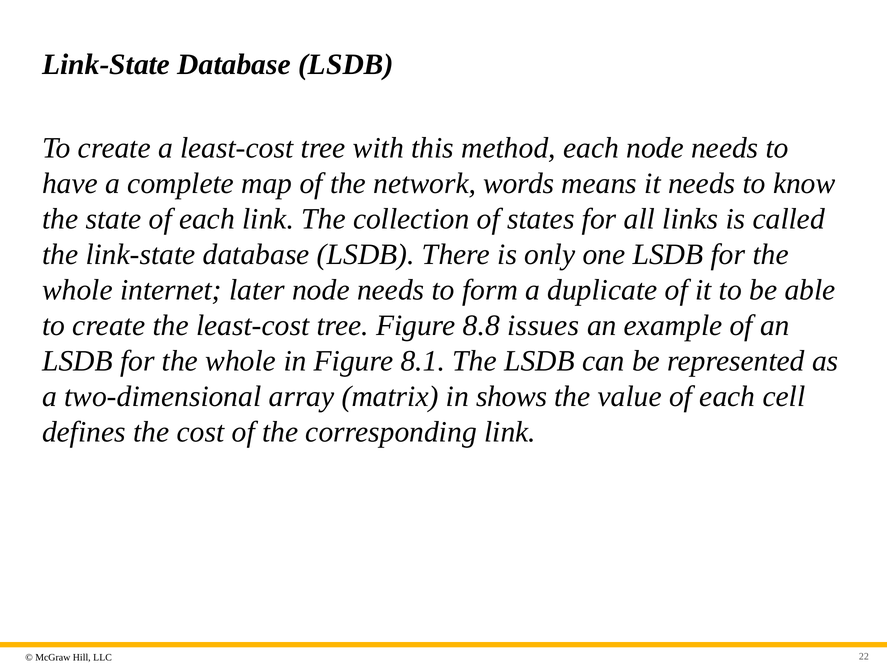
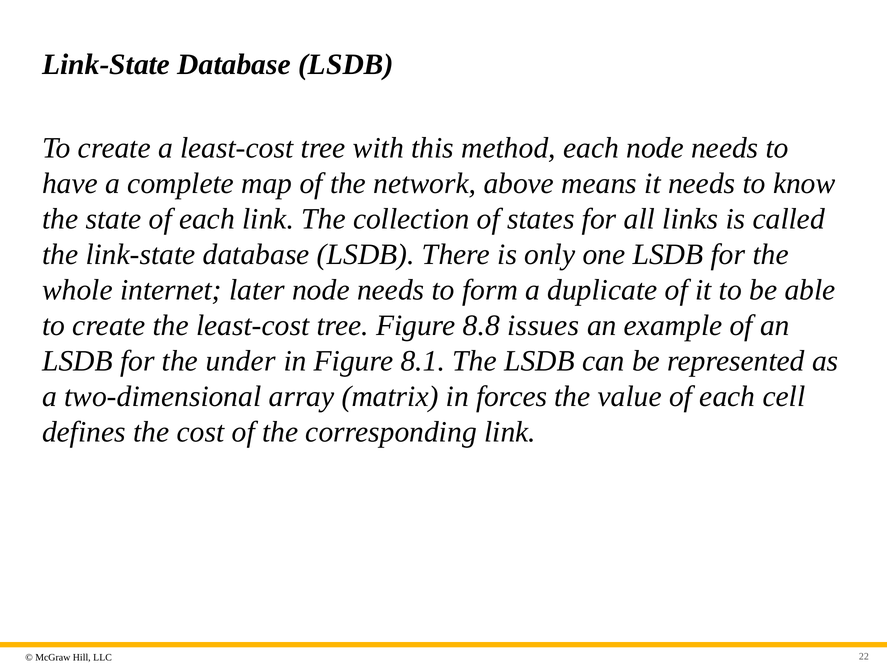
words: words -> above
whole at (241, 361): whole -> under
shows: shows -> forces
